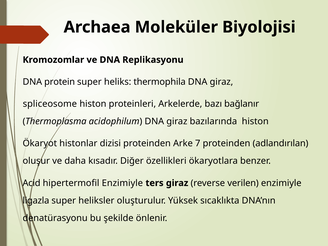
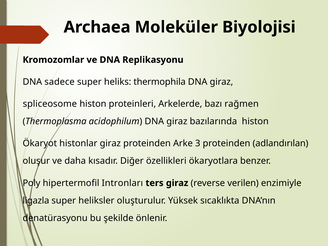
protein: protein -> sadece
bağlanır: bağlanır -> rağmen
histonlar dizisi: dizisi -> giraz
7: 7 -> 3
Acid: Acid -> Poly
hipertermofil Enzimiyle: Enzimiyle -> Intronları
